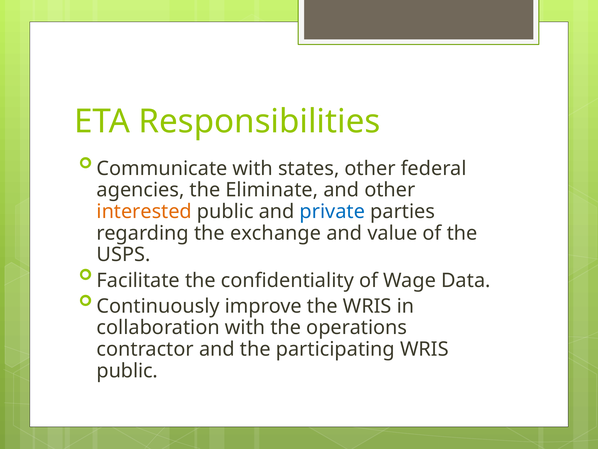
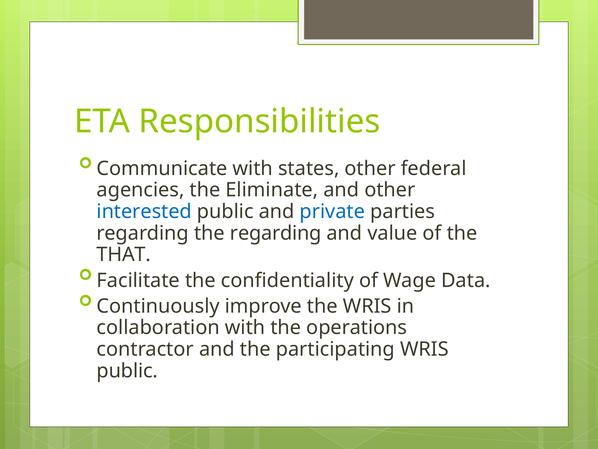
interested colour: orange -> blue
the exchange: exchange -> regarding
USPS: USPS -> THAT
